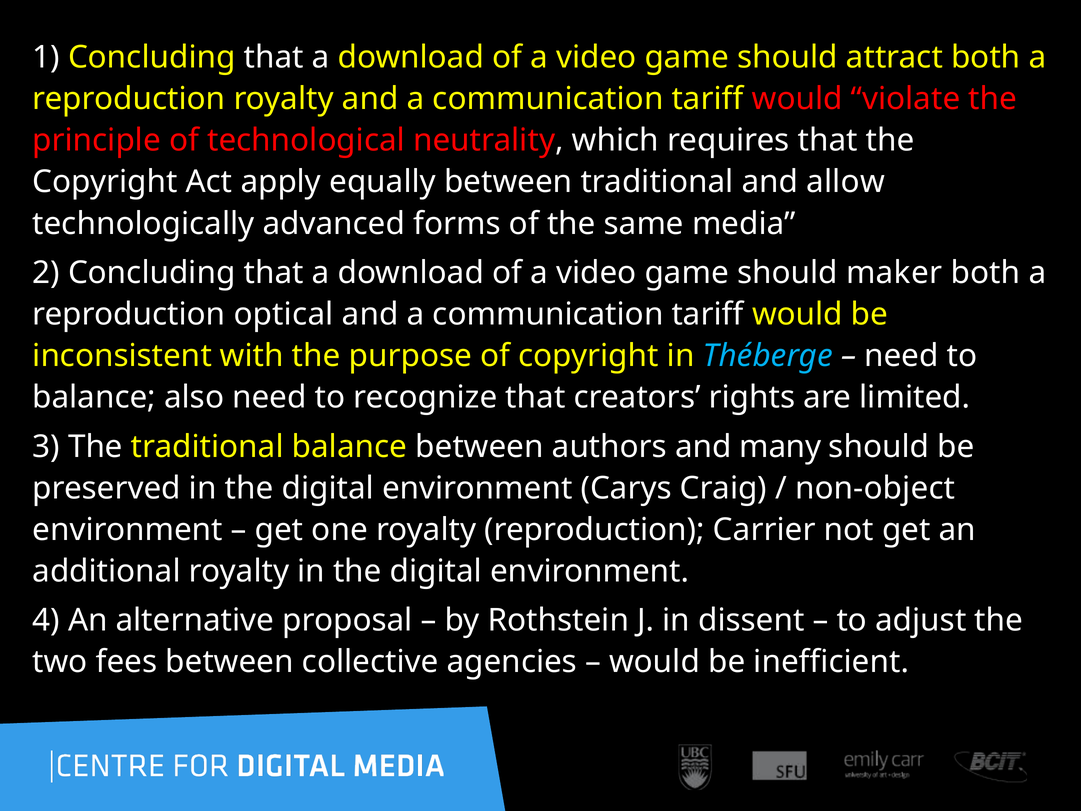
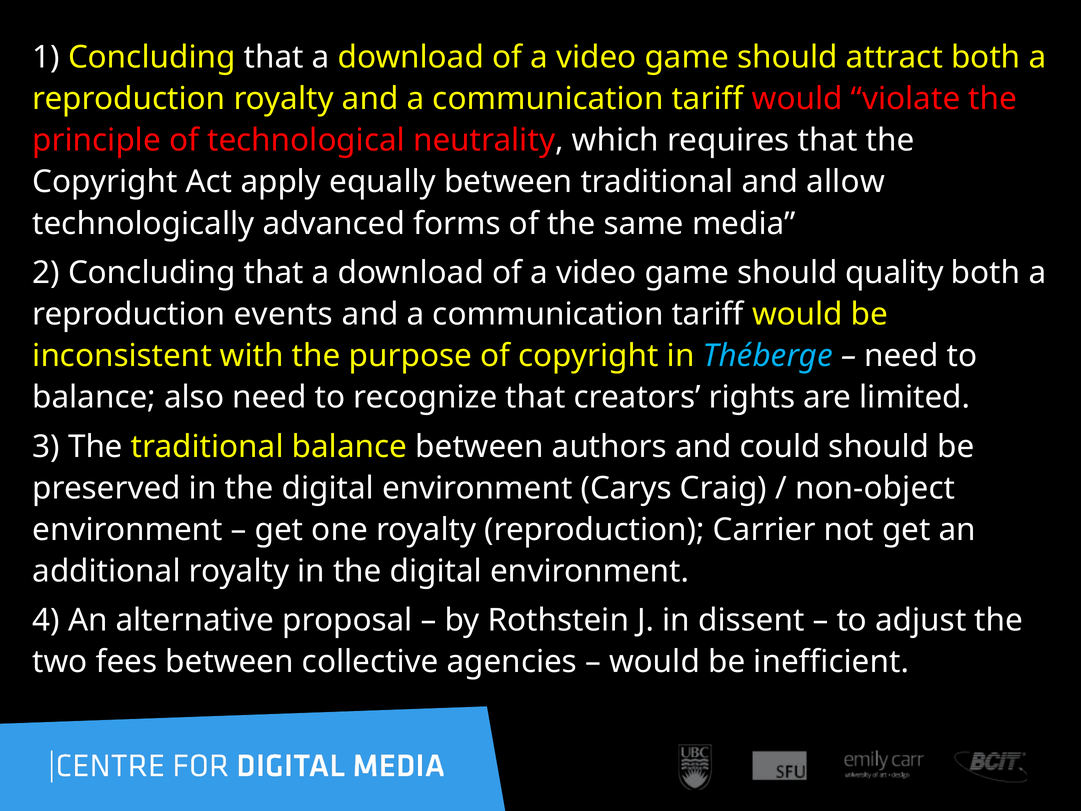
maker: maker -> quality
optical: optical -> events
many: many -> could
